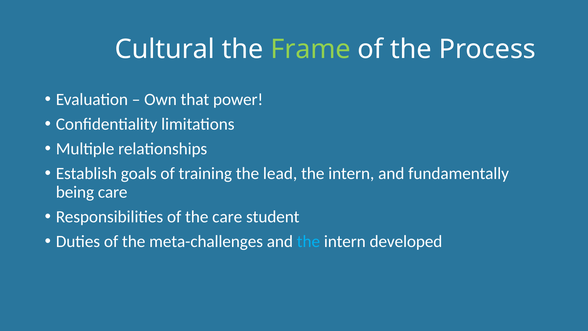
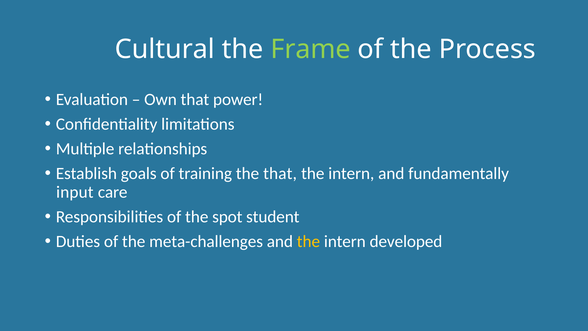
the lead: lead -> that
being: being -> input
the care: care -> spot
the at (308, 241) colour: light blue -> yellow
